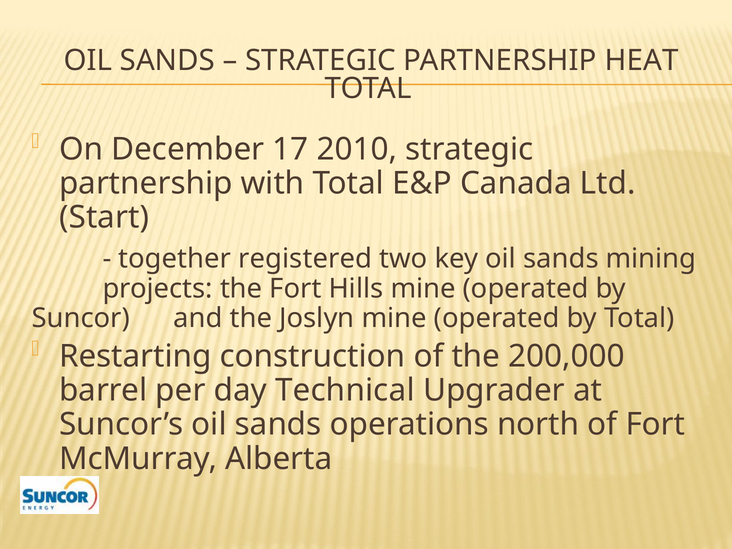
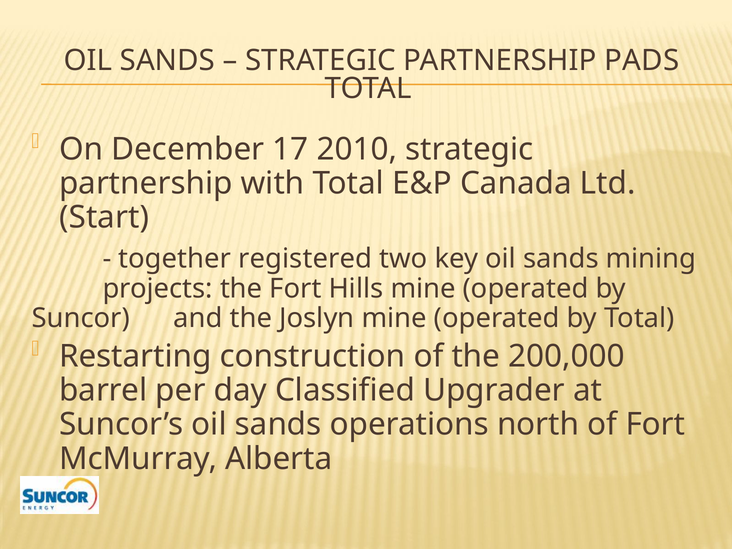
HEAT: HEAT -> PADS
Technical: Technical -> Classified
